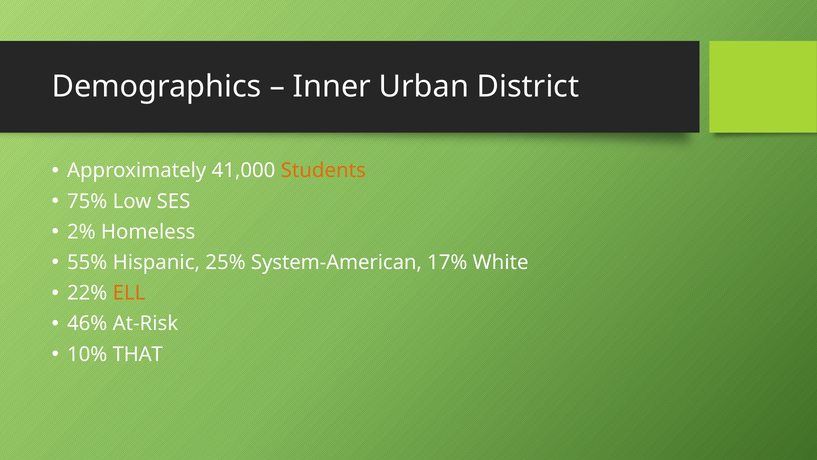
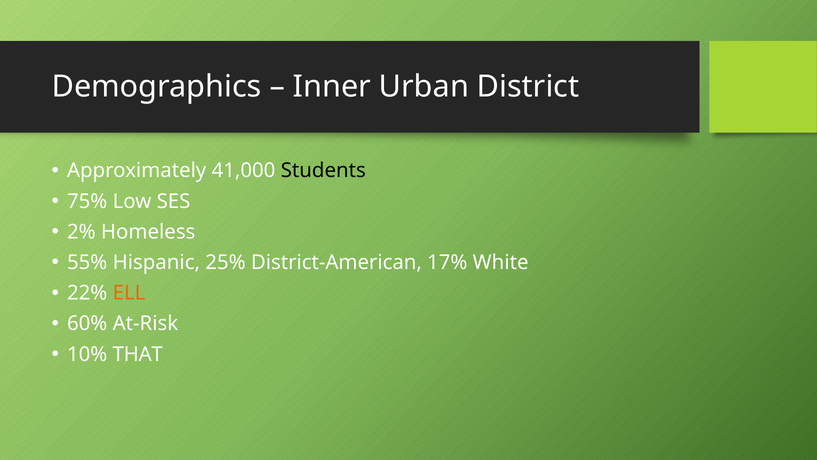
Students colour: orange -> black
System-American: System-American -> District-American
46%: 46% -> 60%
